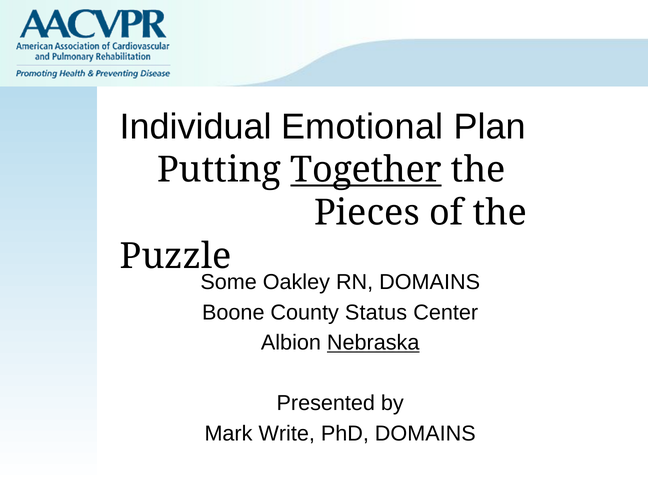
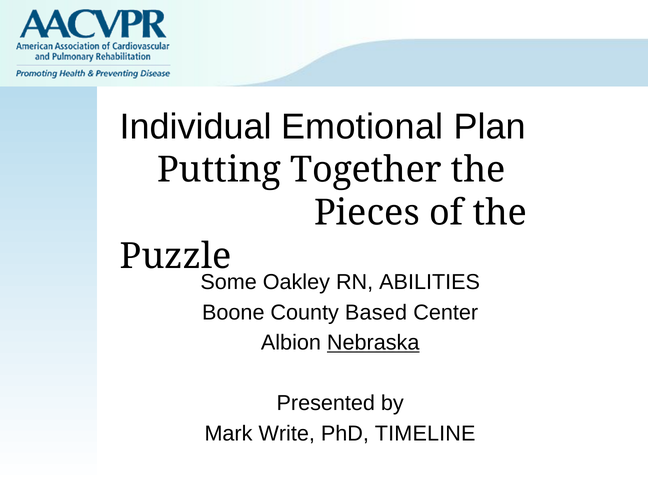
Together underline: present -> none
RN DOMAINS: DOMAINS -> ABILITIES
Status: Status -> Based
PhD DOMAINS: DOMAINS -> TIMELINE
